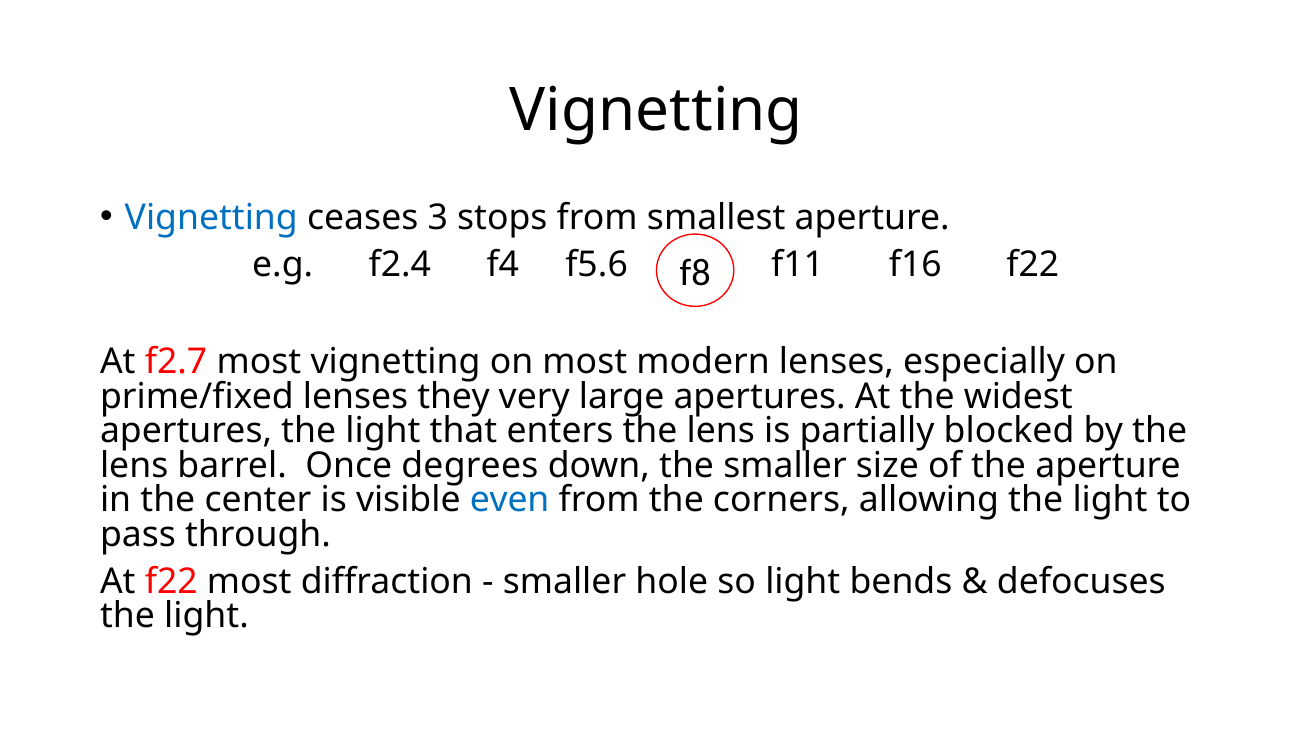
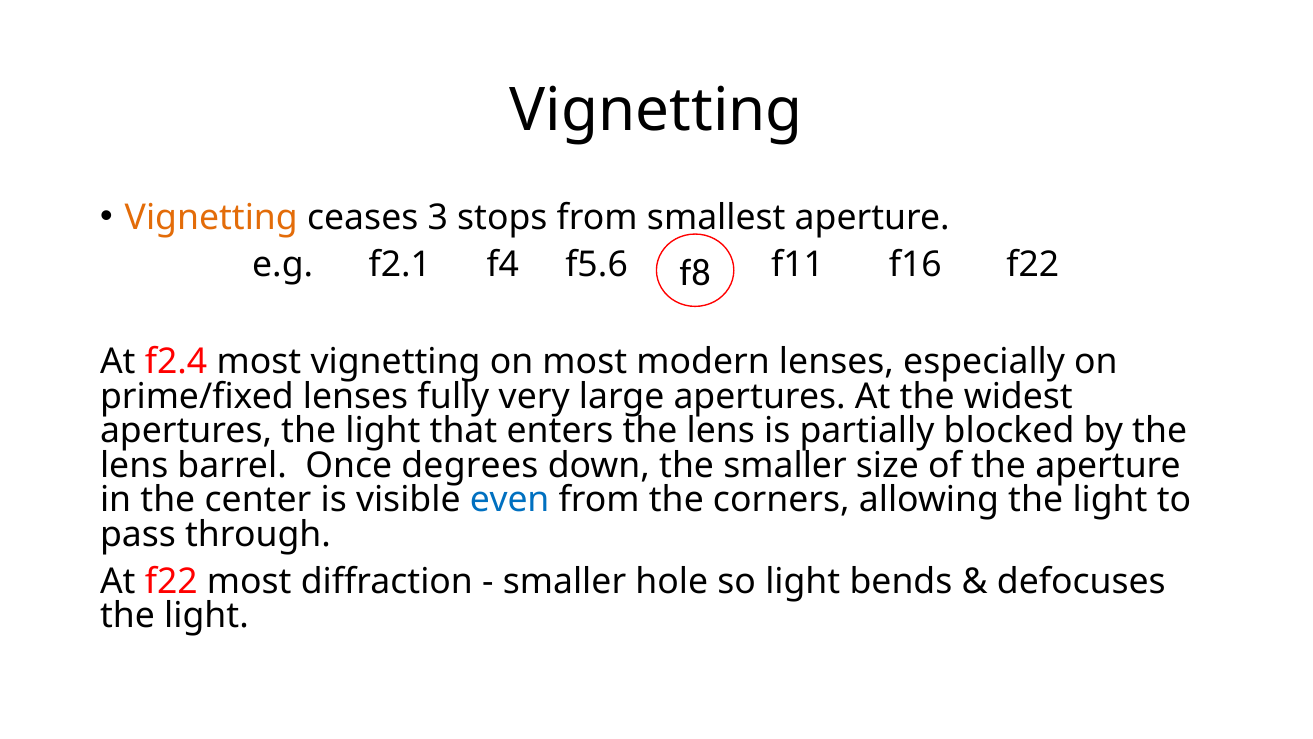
Vignetting at (211, 217) colour: blue -> orange
f2.4: f2.4 -> f2.1
f2.7: f2.7 -> f2.4
they: they -> fully
